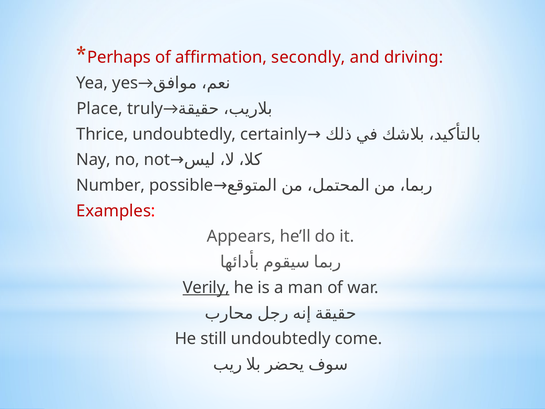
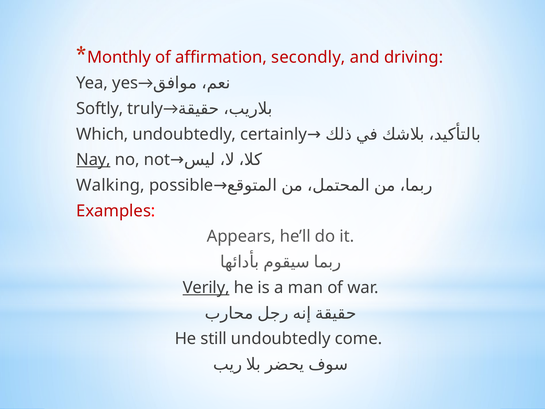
Perhaps: Perhaps -> Monthly
Place: Place -> Softly
Thrice: Thrice -> Which
Nay underline: none -> present
Number: Number -> Walking
